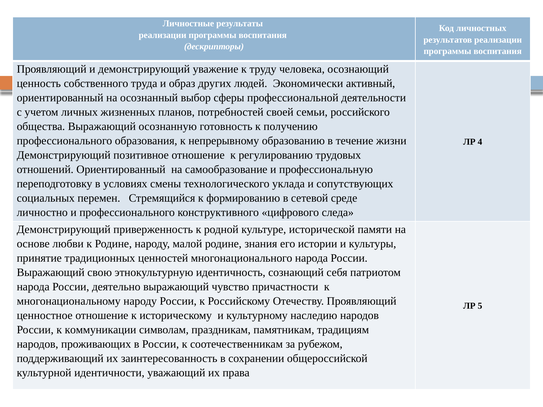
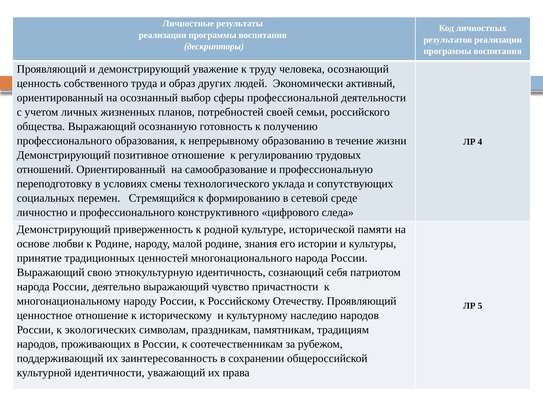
коммуникации: коммуникации -> экологических
